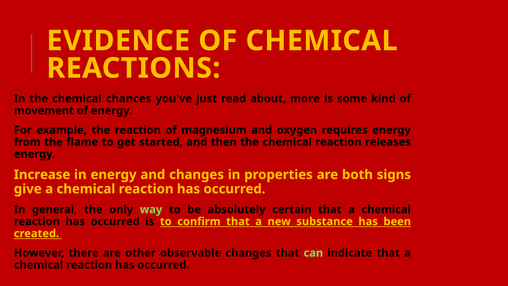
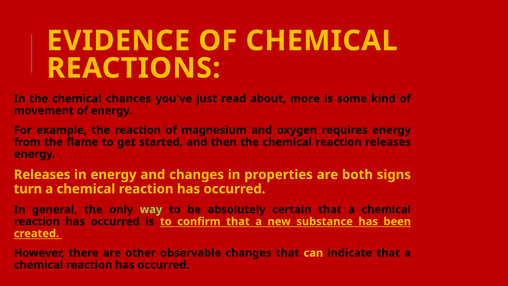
Increase at (42, 175): Increase -> Releases
give: give -> turn
can colour: light green -> yellow
